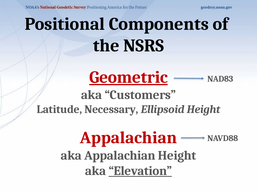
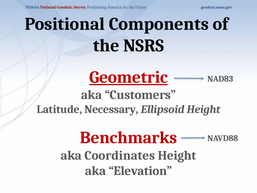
Appalachian at (128, 138): Appalachian -> Benchmarks
aka Appalachian: Appalachian -> Coordinates
Elevation underline: present -> none
